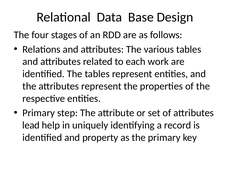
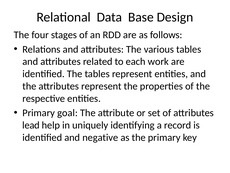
step: step -> goal
property: property -> negative
